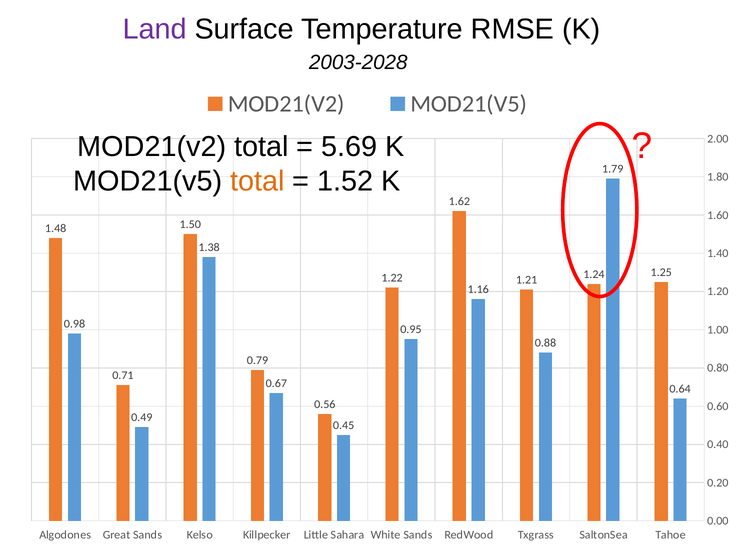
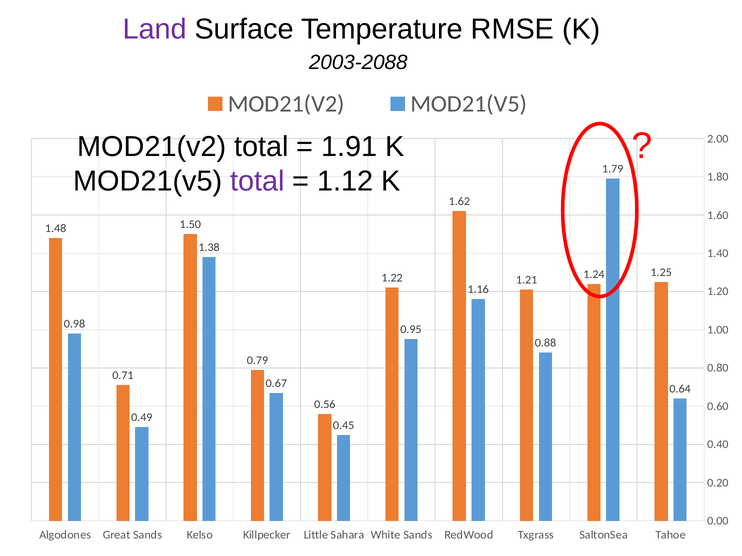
2003-2028: 2003-2028 -> 2003-2088
5.69: 5.69 -> 1.91
total at (257, 181) colour: orange -> purple
1.52: 1.52 -> 1.12
